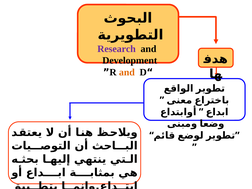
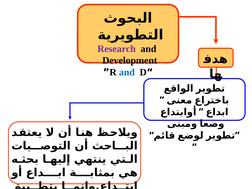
and at (127, 72) colour: orange -> blue
